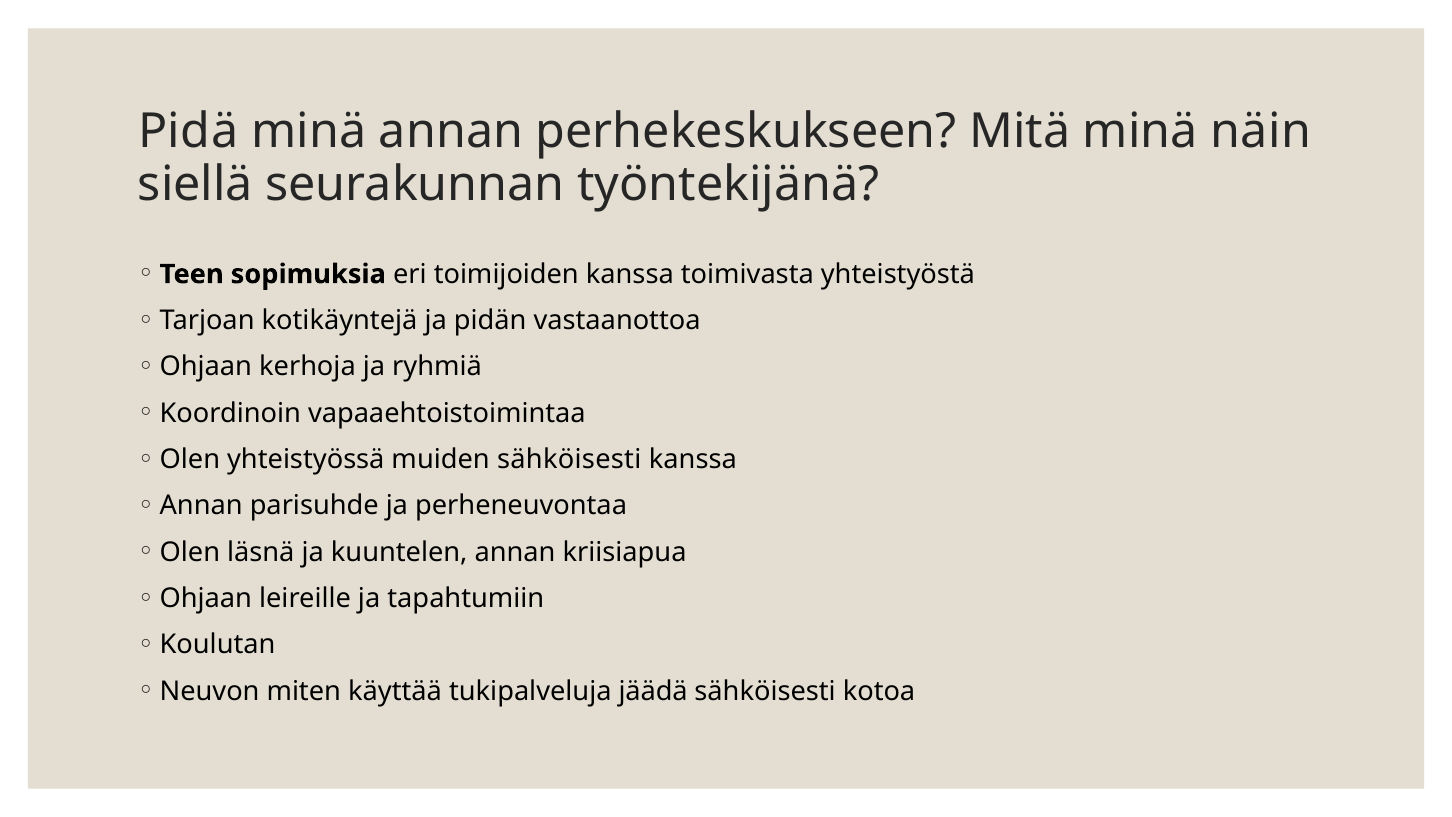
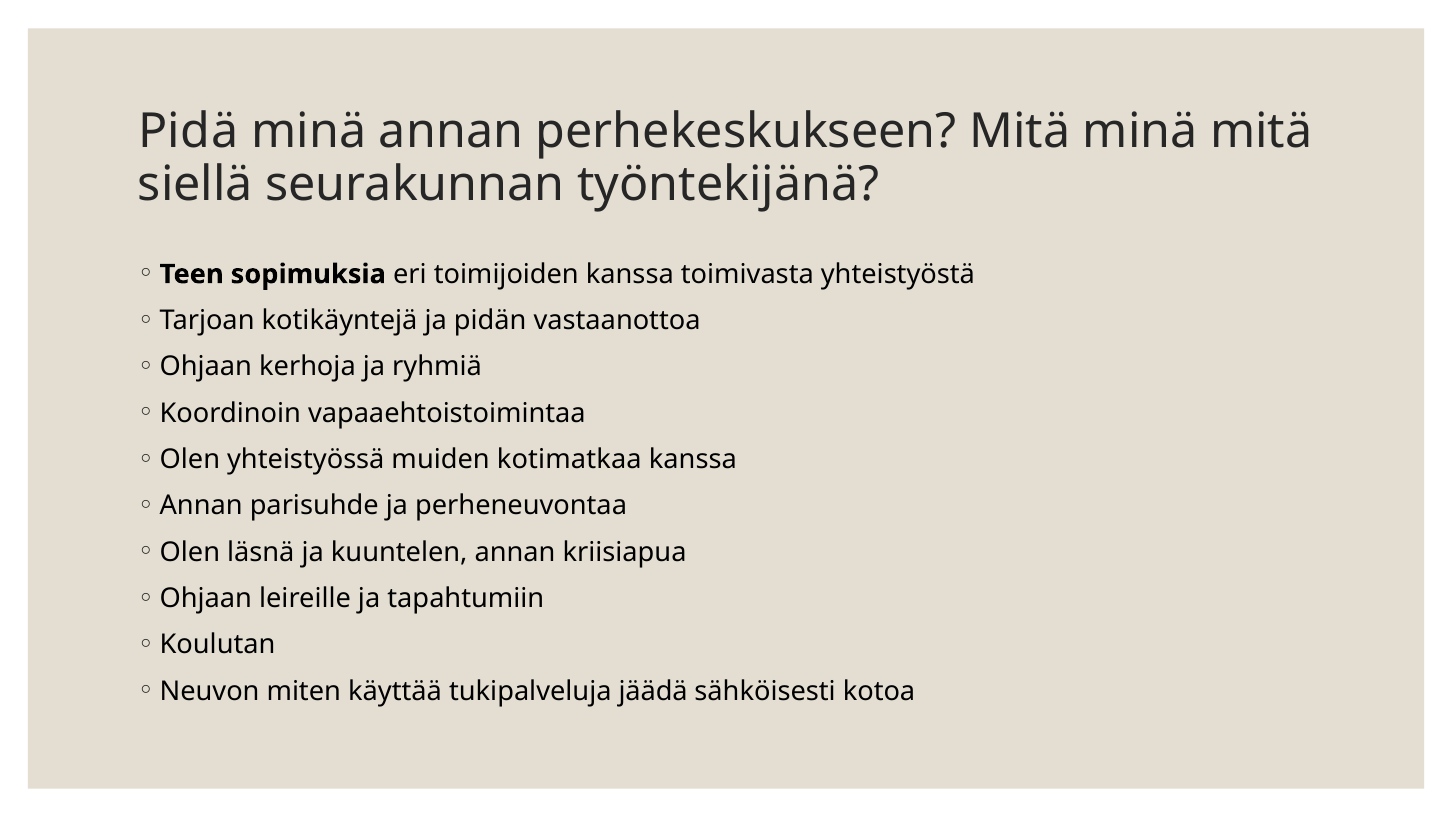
minä näin: näin -> mitä
muiden sähköisesti: sähköisesti -> kotimatkaa
